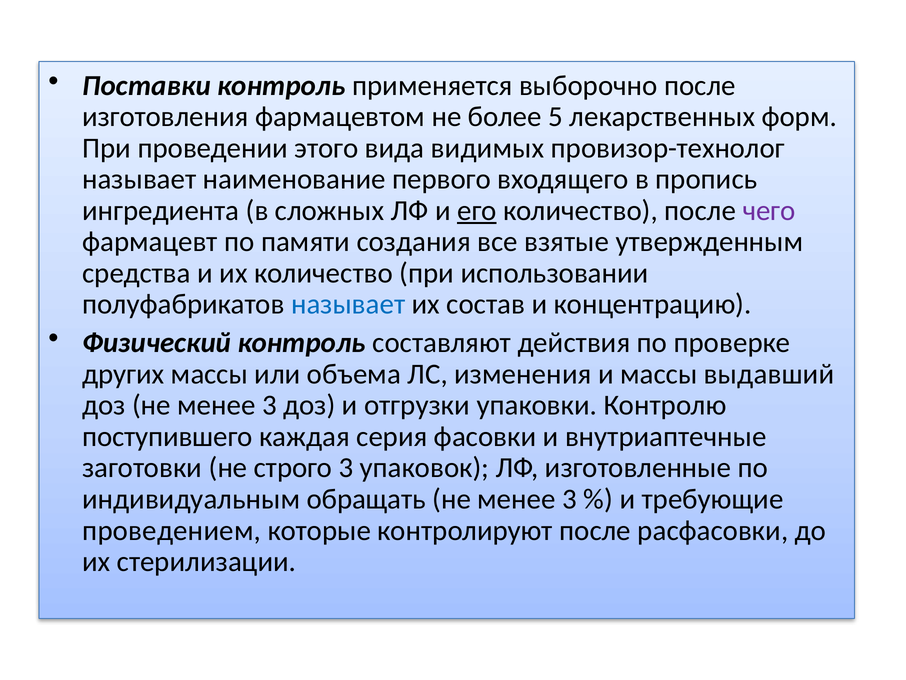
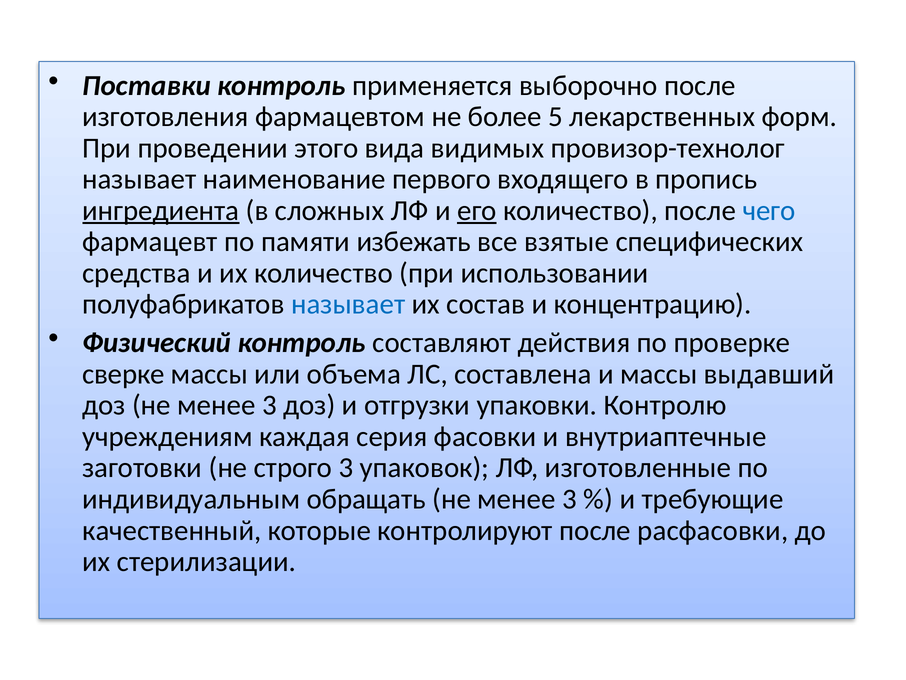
ингредиента underline: none -> present
чего colour: purple -> blue
создания: создания -> избежать
утвержденным: утвержденным -> специфических
других: других -> сверке
изменения: изменения -> составлена
поступившего: поступившего -> учреждениям
проведением: проведением -> качественный
